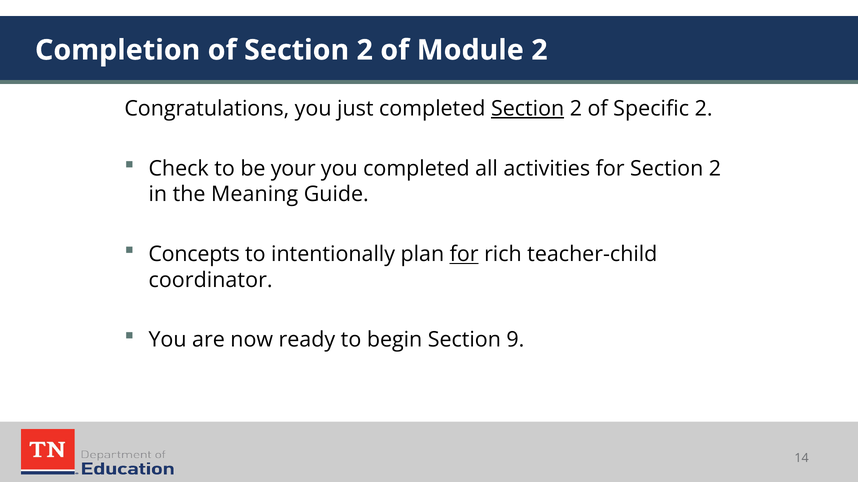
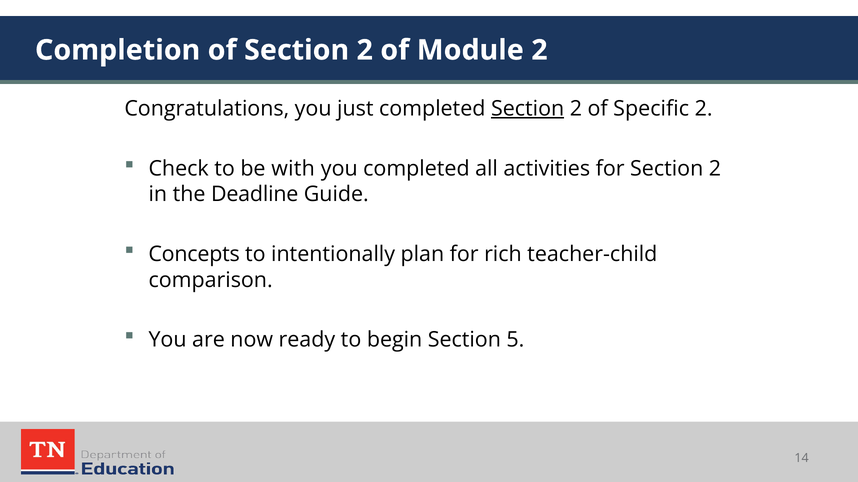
your: your -> with
Meaning: Meaning -> Deadline
for at (464, 255) underline: present -> none
coordinator: coordinator -> comparison
9: 9 -> 5
